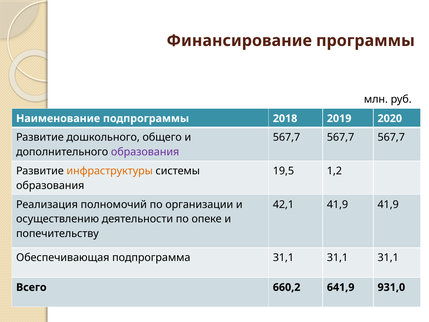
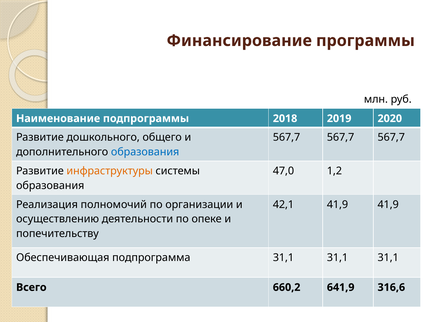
образования at (145, 152) colour: purple -> blue
19,5: 19,5 -> 47,0
931,0: 931,0 -> 316,6
